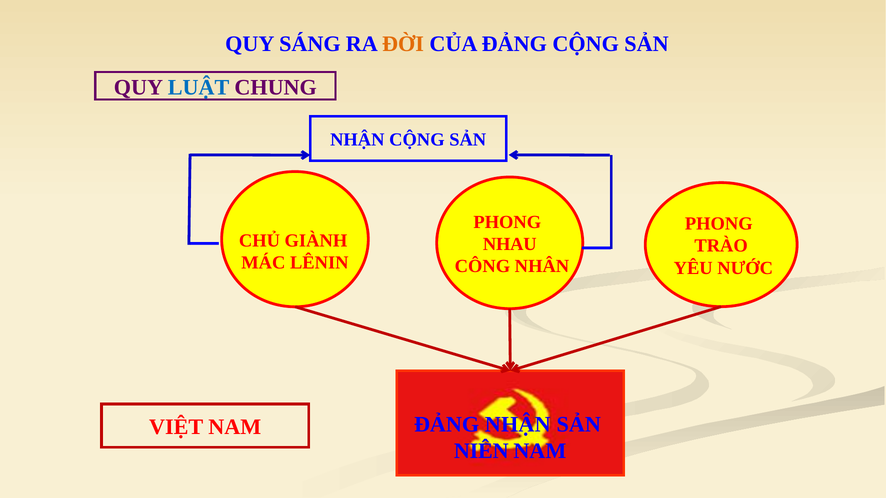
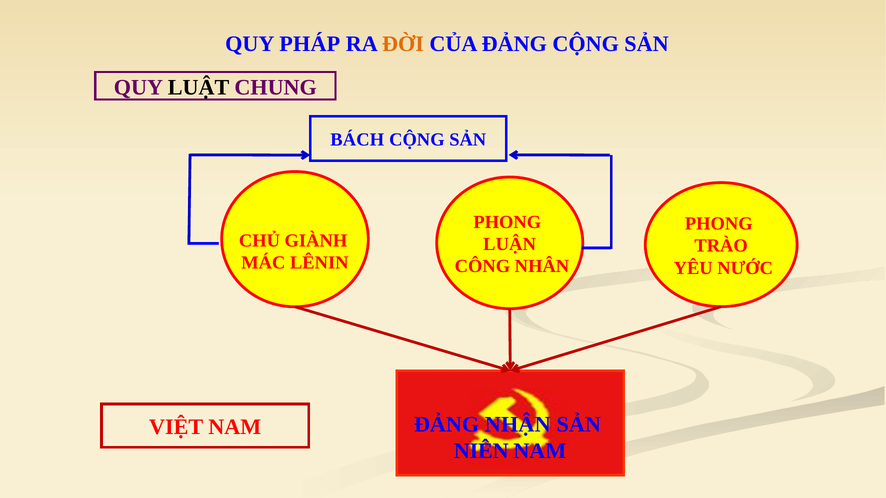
SÁNG: SÁNG -> PHÁP
LUẬT colour: blue -> black
NHẬN at (357, 140): NHẬN -> BÁCH
NHAU: NHAU -> LUẬN
